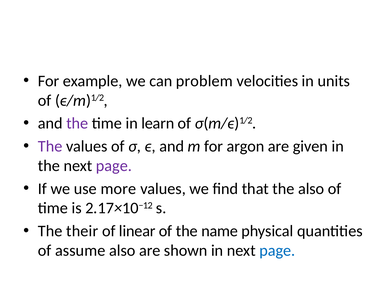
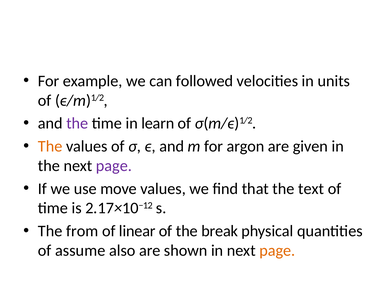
problem: problem -> followed
The at (50, 146) colour: purple -> orange
more: more -> move
the also: also -> text
their: their -> from
name: name -> break
page at (277, 250) colour: blue -> orange
